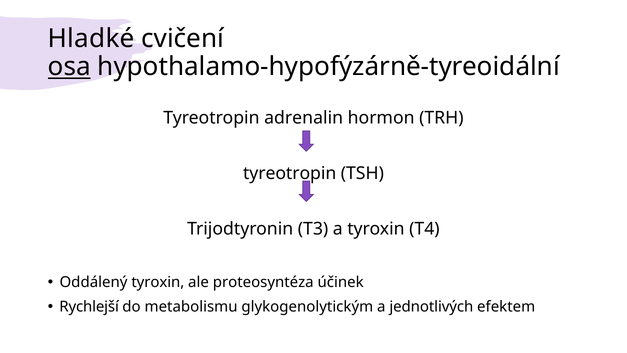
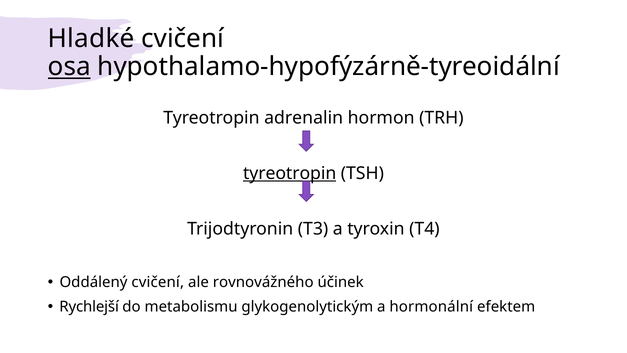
tyreotropin at (290, 173) underline: none -> present
Oddálený tyroxin: tyroxin -> cvičení
proteosyntéza: proteosyntéza -> rovnovážného
jednotlivých: jednotlivých -> hormonální
